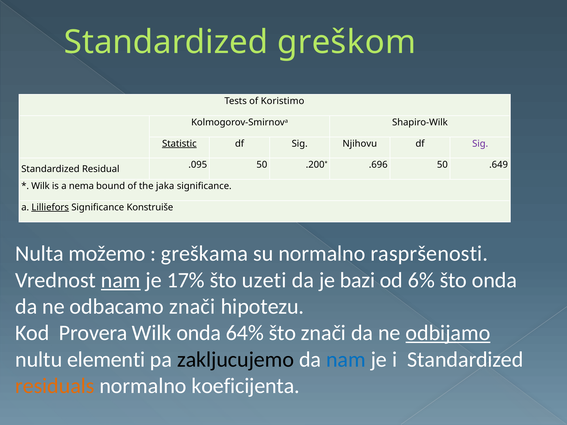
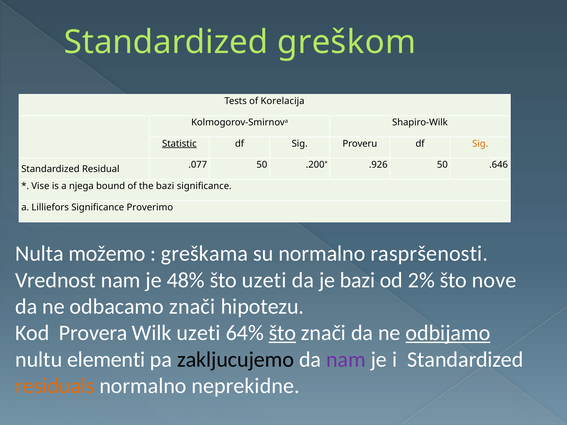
Koristimo: Koristimo -> Korelacija
Njihovu: Njihovu -> Proveru
Sig at (480, 144) colour: purple -> orange
.095: .095 -> .077
.696: .696 -> .926
.649: .649 -> .646
Wilk at (40, 186): Wilk -> Vise
nema: nema -> njega
the jaka: jaka -> bazi
Lilliefors underline: present -> none
Konstruiše: Konstruiše -> Proverimo
nam at (121, 280) underline: present -> none
17%: 17% -> 48%
6%: 6% -> 2%
što onda: onda -> nove
Wilk onda: onda -> uzeti
što at (282, 333) underline: none -> present
nam at (346, 360) colour: blue -> purple
koeficijenta: koeficijenta -> neprekidne
